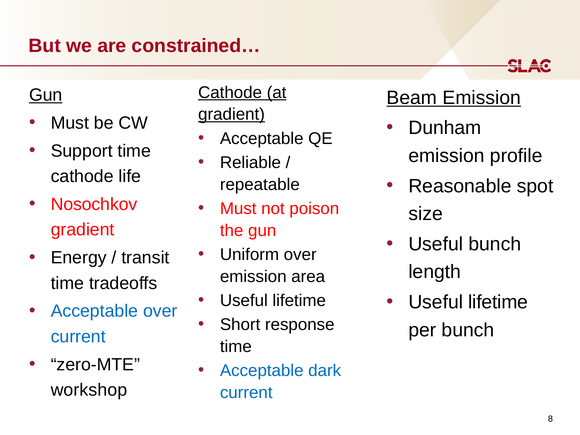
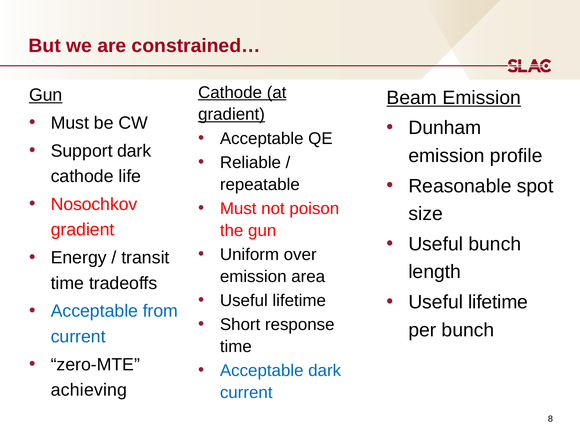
Support time: time -> dark
Acceptable over: over -> from
workshop: workshop -> achieving
